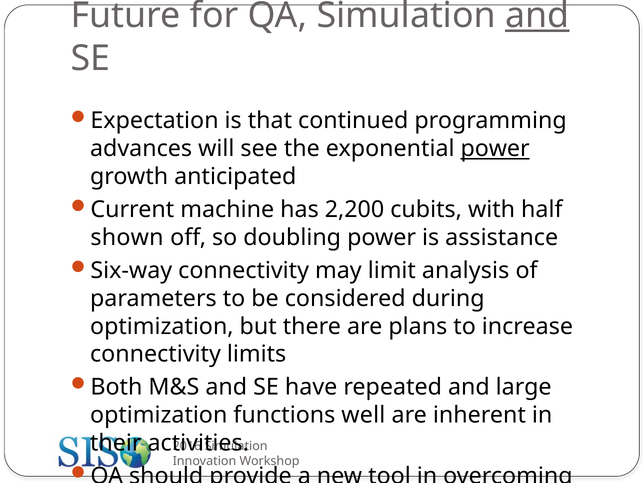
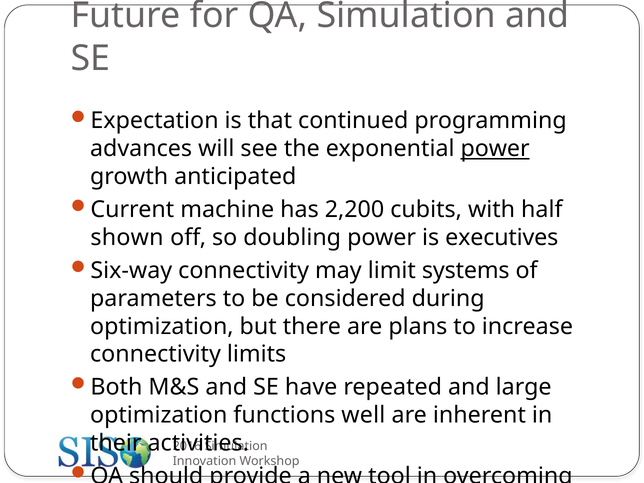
and at (537, 15) underline: present -> none
assistance: assistance -> executives
analysis: analysis -> systems
